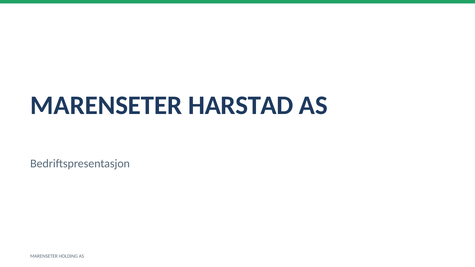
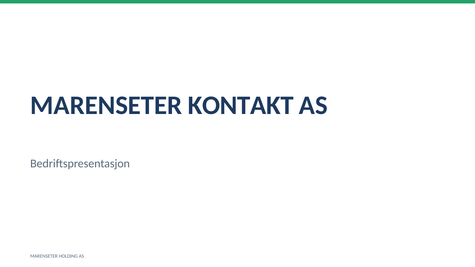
HARSTAD: HARSTAD -> KONTAKT
